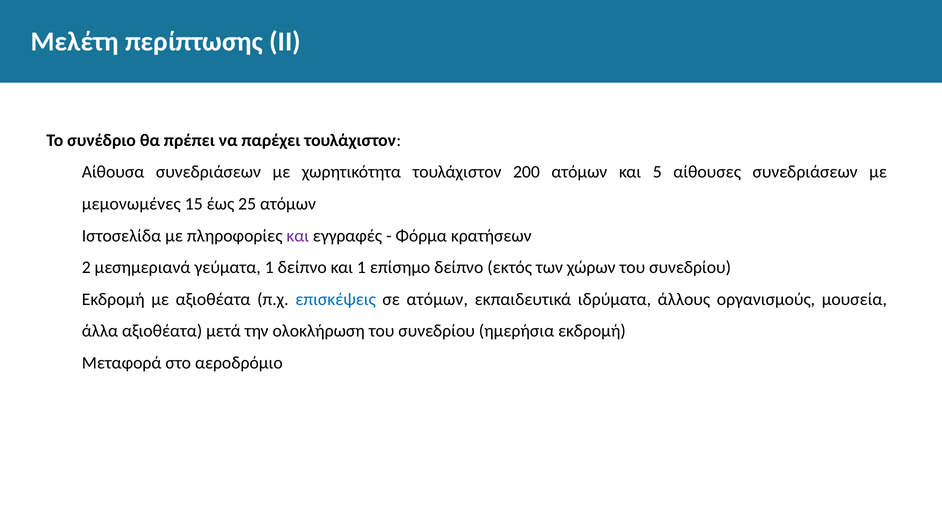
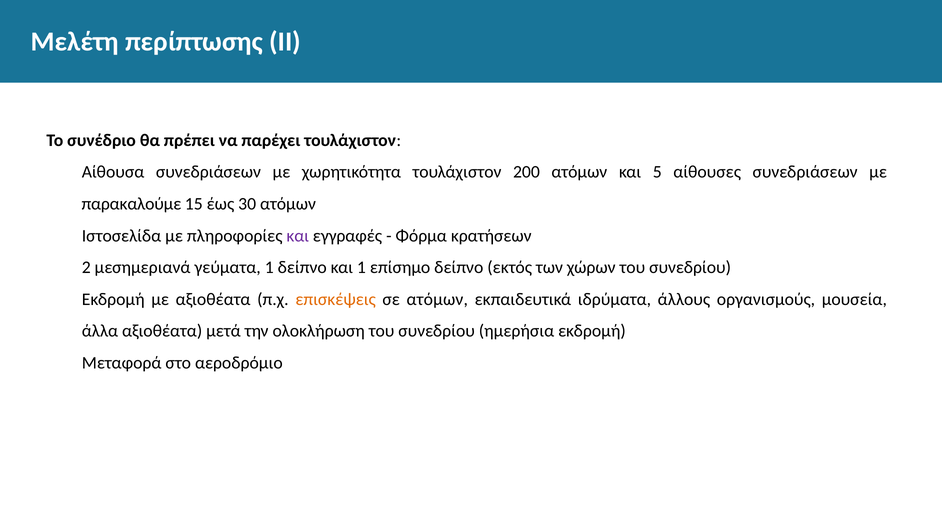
μεμονωμένες: μεμονωμένες -> παρακαλούμε
25: 25 -> 30
επισκέψεις colour: blue -> orange
